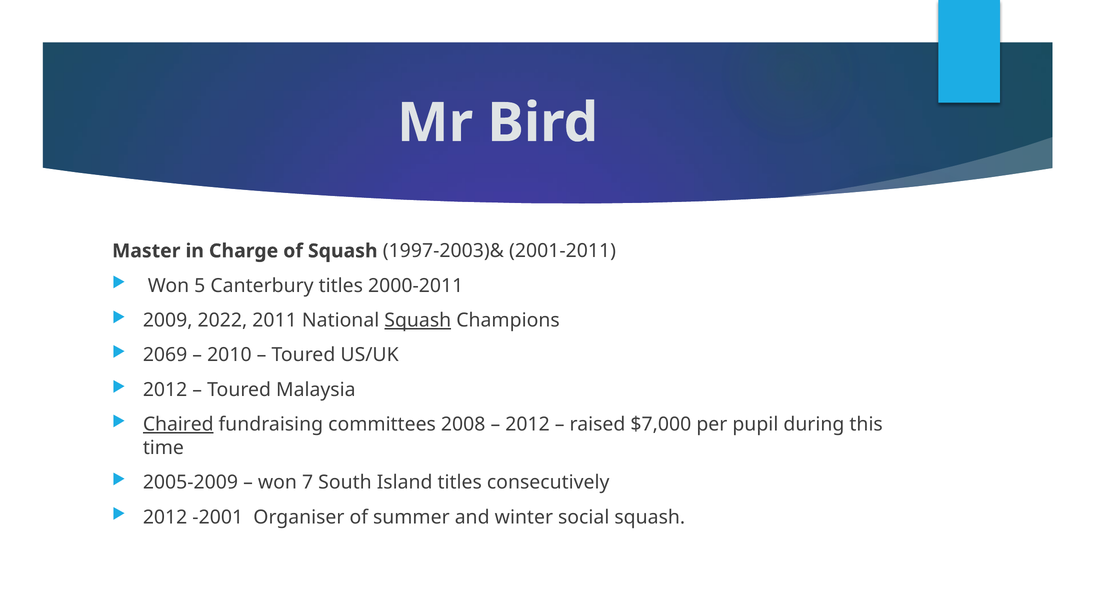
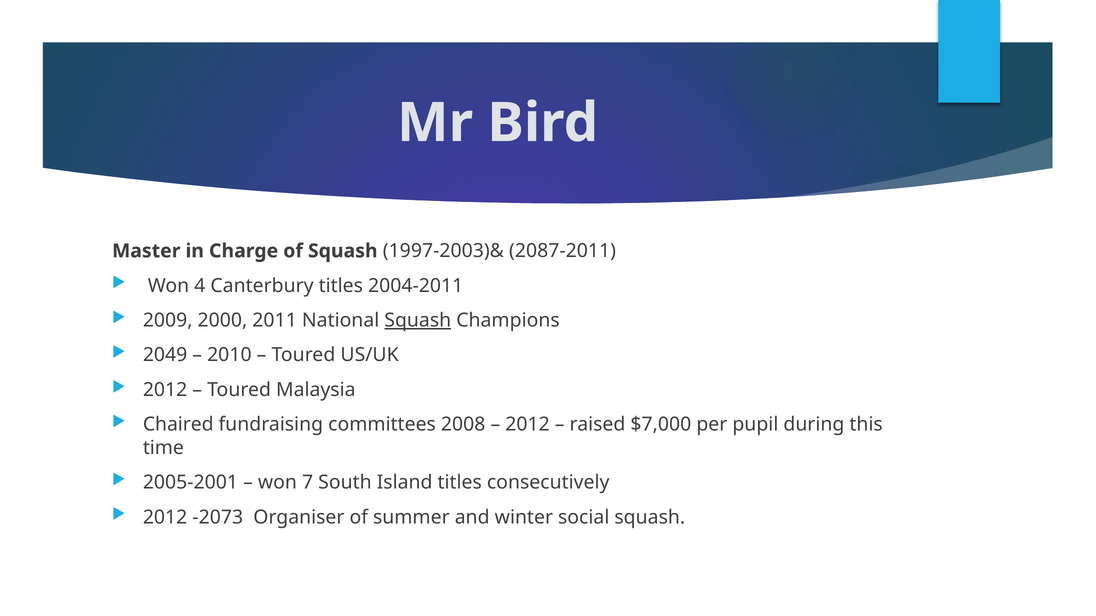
2001-2011: 2001-2011 -> 2087-2011
5: 5 -> 4
2000-2011: 2000-2011 -> 2004-2011
2022: 2022 -> 2000
2069: 2069 -> 2049
Chaired underline: present -> none
2005-2009: 2005-2009 -> 2005-2001
-2001: -2001 -> -2073
